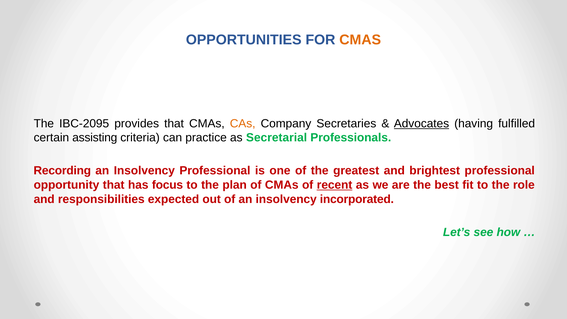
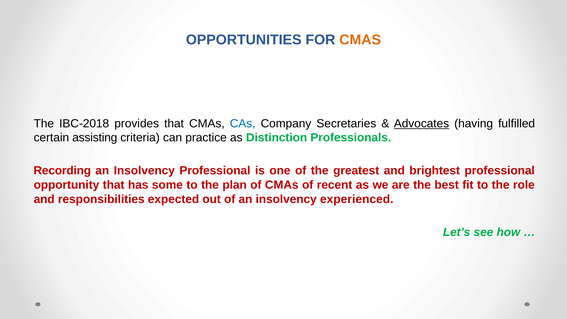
IBC-2095: IBC-2095 -> IBC-2018
CAs colour: orange -> blue
Secretarial: Secretarial -> Distinction
focus: focus -> some
recent underline: present -> none
incorporated: incorporated -> experienced
